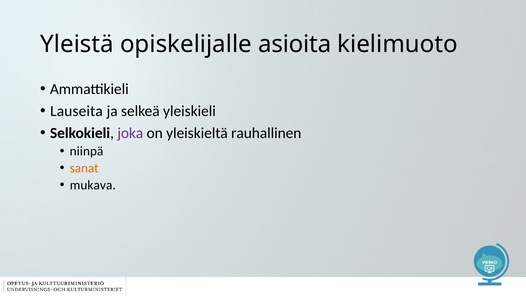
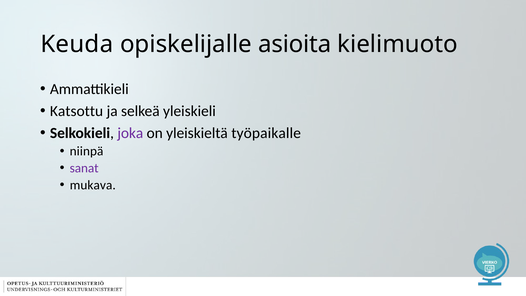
Yleistä: Yleistä -> Keuda
Lauseita: Lauseita -> Katsottu
rauhallinen: rauhallinen -> työpaikalle
sanat colour: orange -> purple
